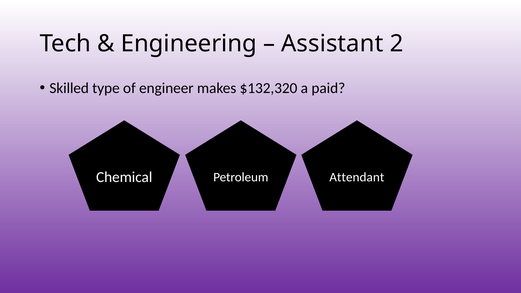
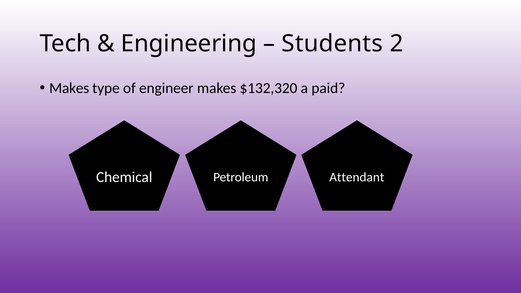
Assistant: Assistant -> Students
Skilled at (69, 88): Skilled -> Makes
